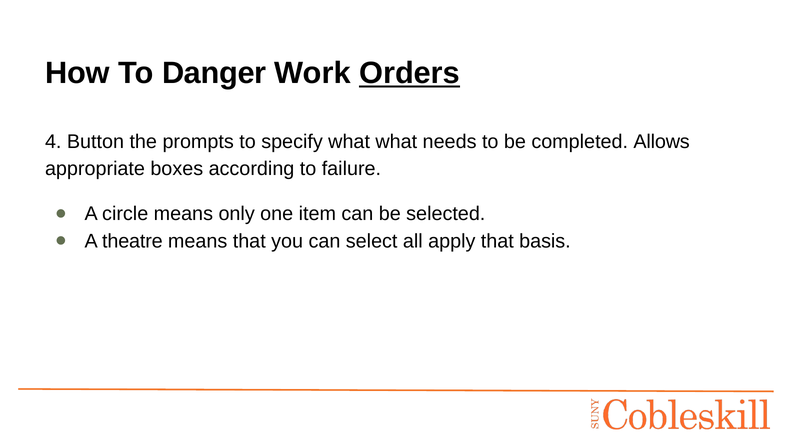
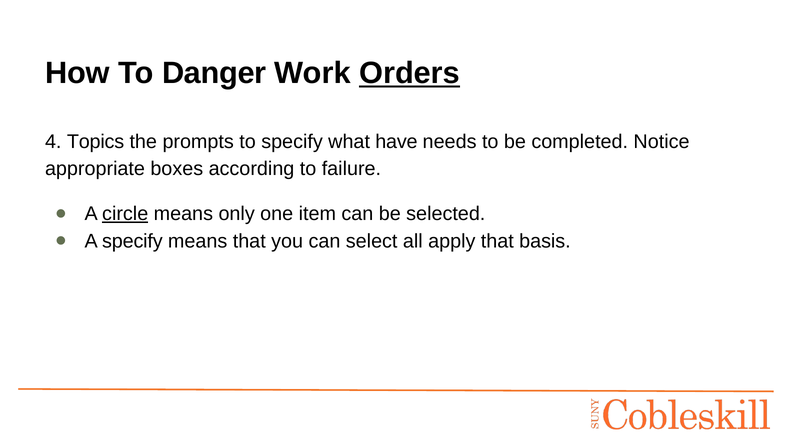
Button: Button -> Topics
what what: what -> have
Allows: Allows -> Notice
circle underline: none -> present
A theatre: theatre -> specify
